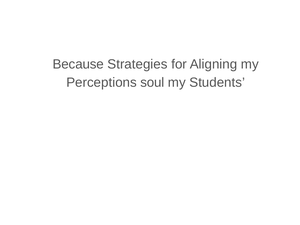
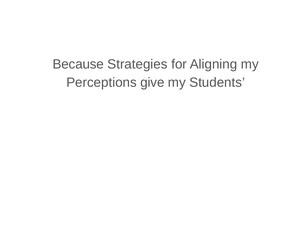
soul: soul -> give
